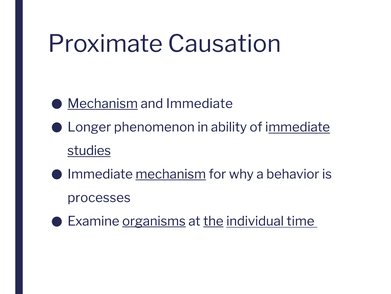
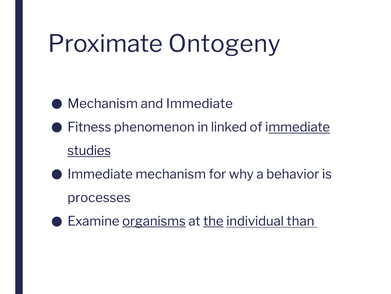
Causation: Causation -> Ontogeny
Mechanism at (103, 103) underline: present -> none
Longer: Longer -> Fitness
ability: ability -> linked
mechanism at (171, 174) underline: present -> none
time: time -> than
